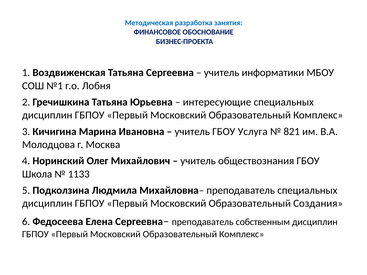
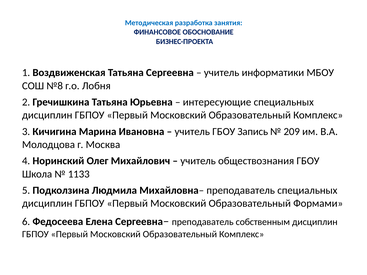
№1: №1 -> №8
Услуга: Услуга -> Запись
821: 821 -> 209
Создания: Создания -> Формами
